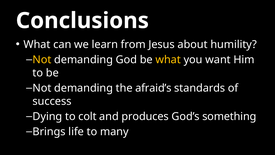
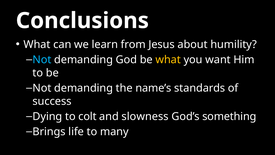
Not at (42, 60) colour: yellow -> light blue
afraid’s: afraid’s -> name’s
produces: produces -> slowness
